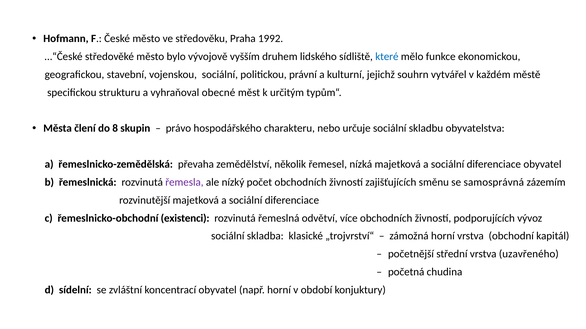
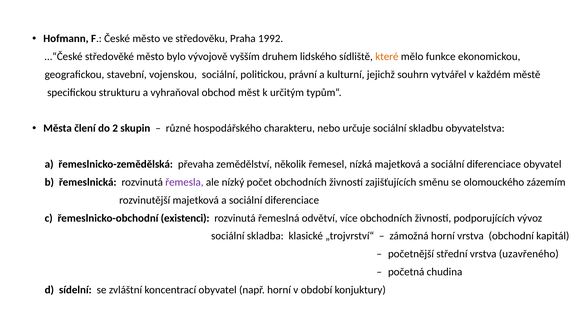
které colour: blue -> orange
obecné: obecné -> obchod
8: 8 -> 2
právo: právo -> různé
samosprávná: samosprávná -> olomouckého
